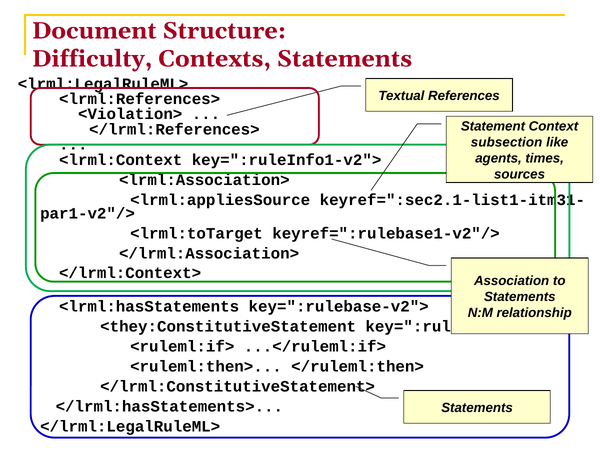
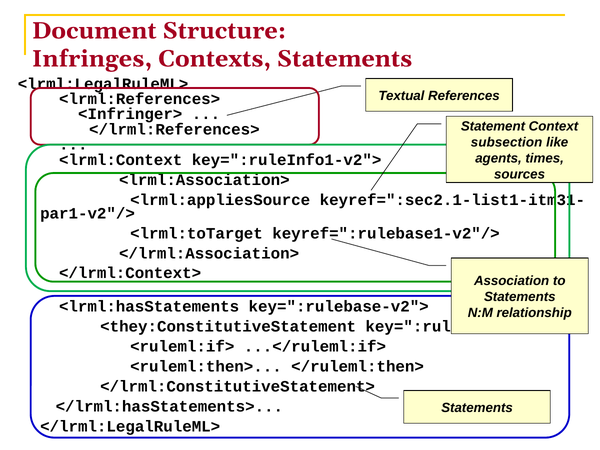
Difficulty: Difficulty -> Infringes
<Violation>: <Violation> -> <Infringer>
